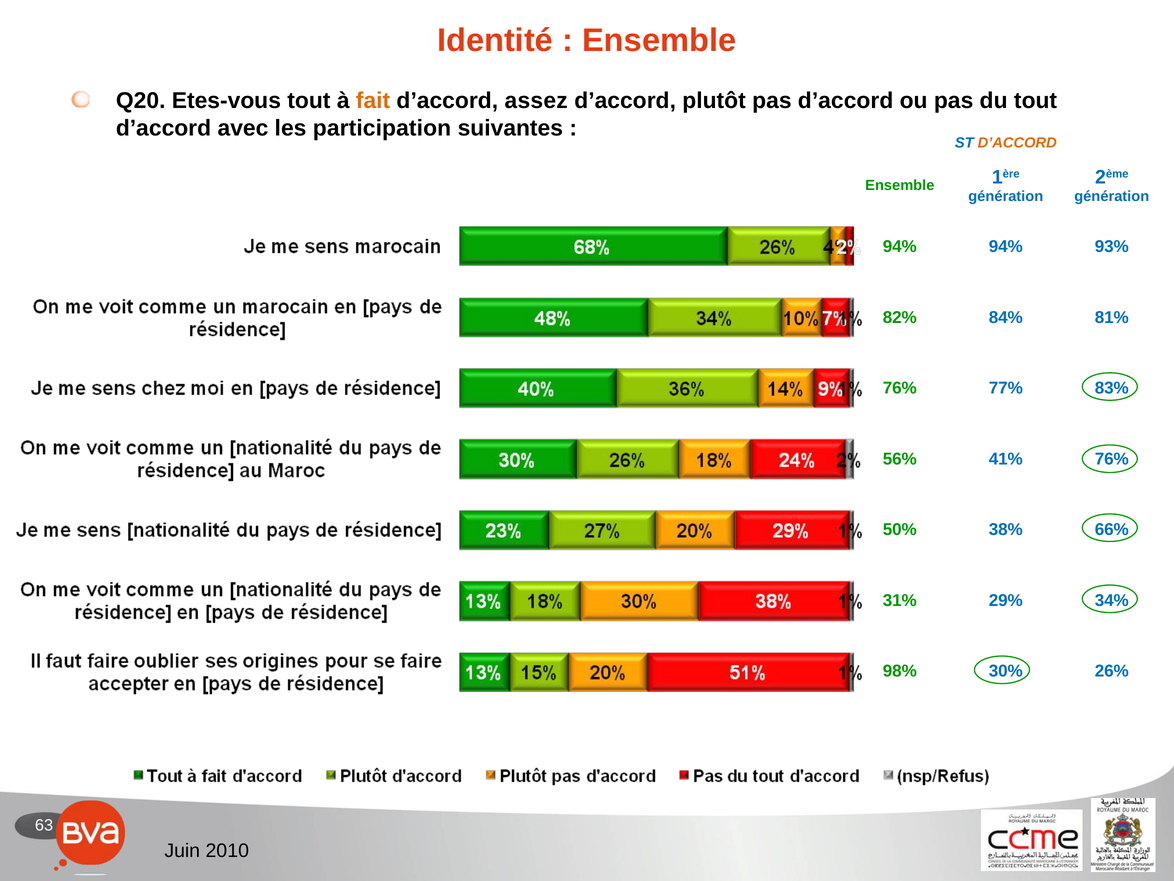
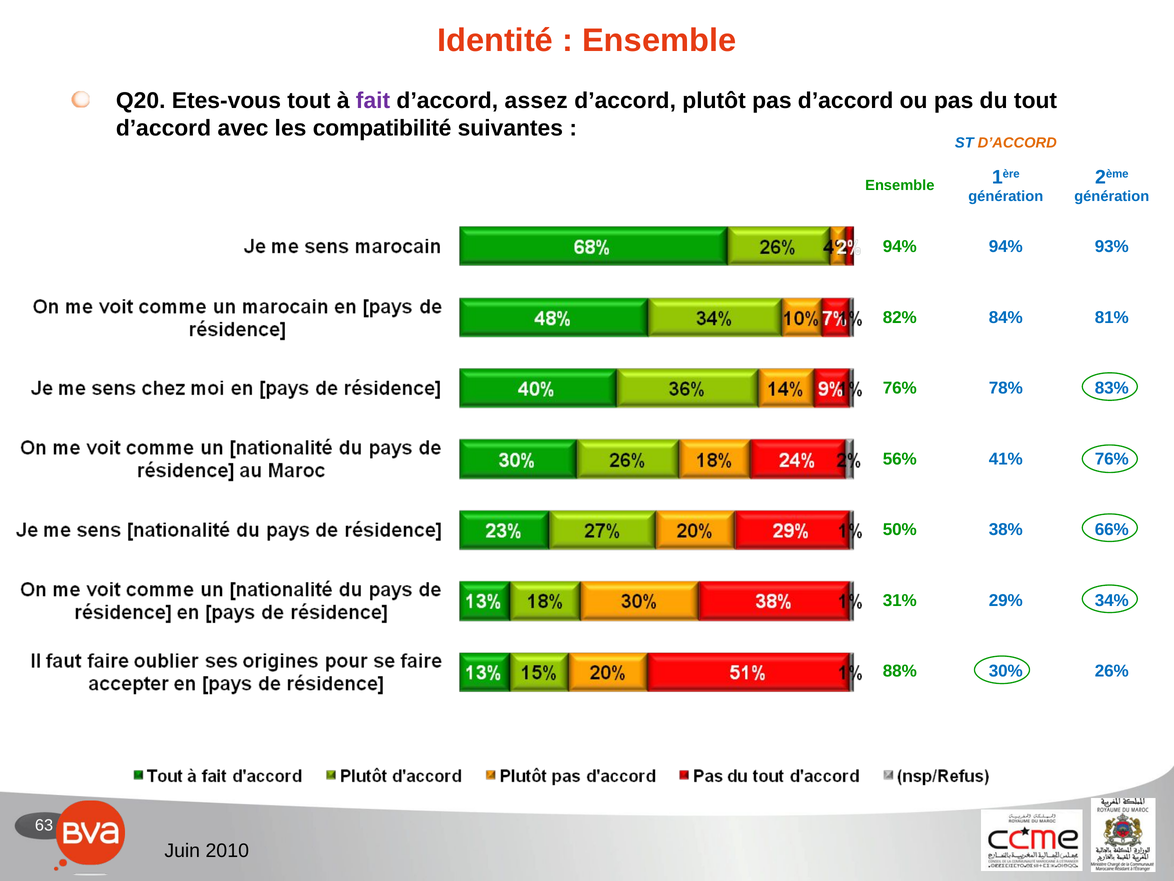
fait colour: orange -> purple
participation: participation -> compatibilité
77%: 77% -> 78%
98%: 98% -> 88%
